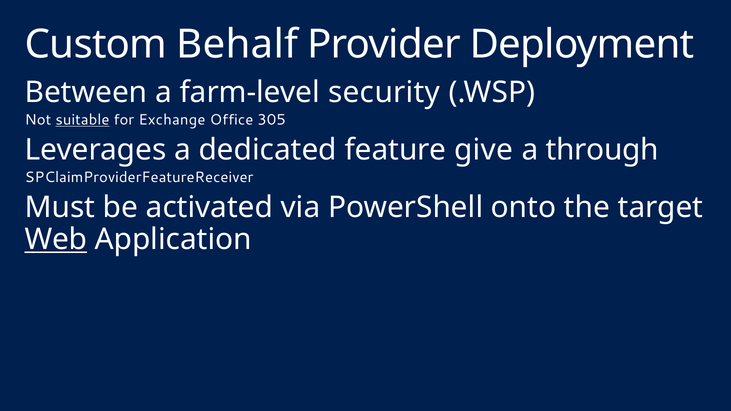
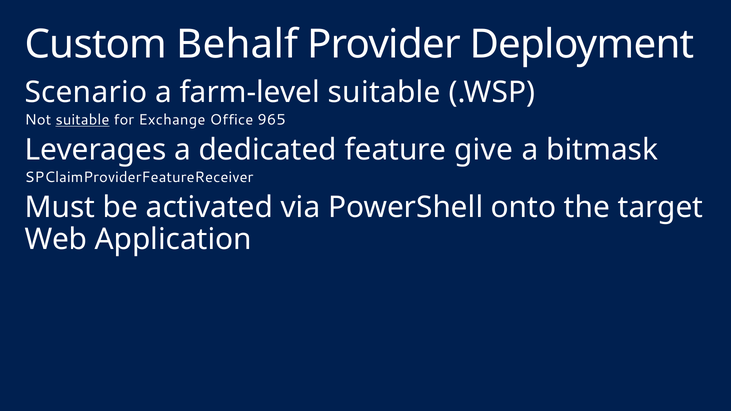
Between: Between -> Scenario
farm-level security: security -> suitable
305: 305 -> 965
through: through -> bitmask
Web underline: present -> none
